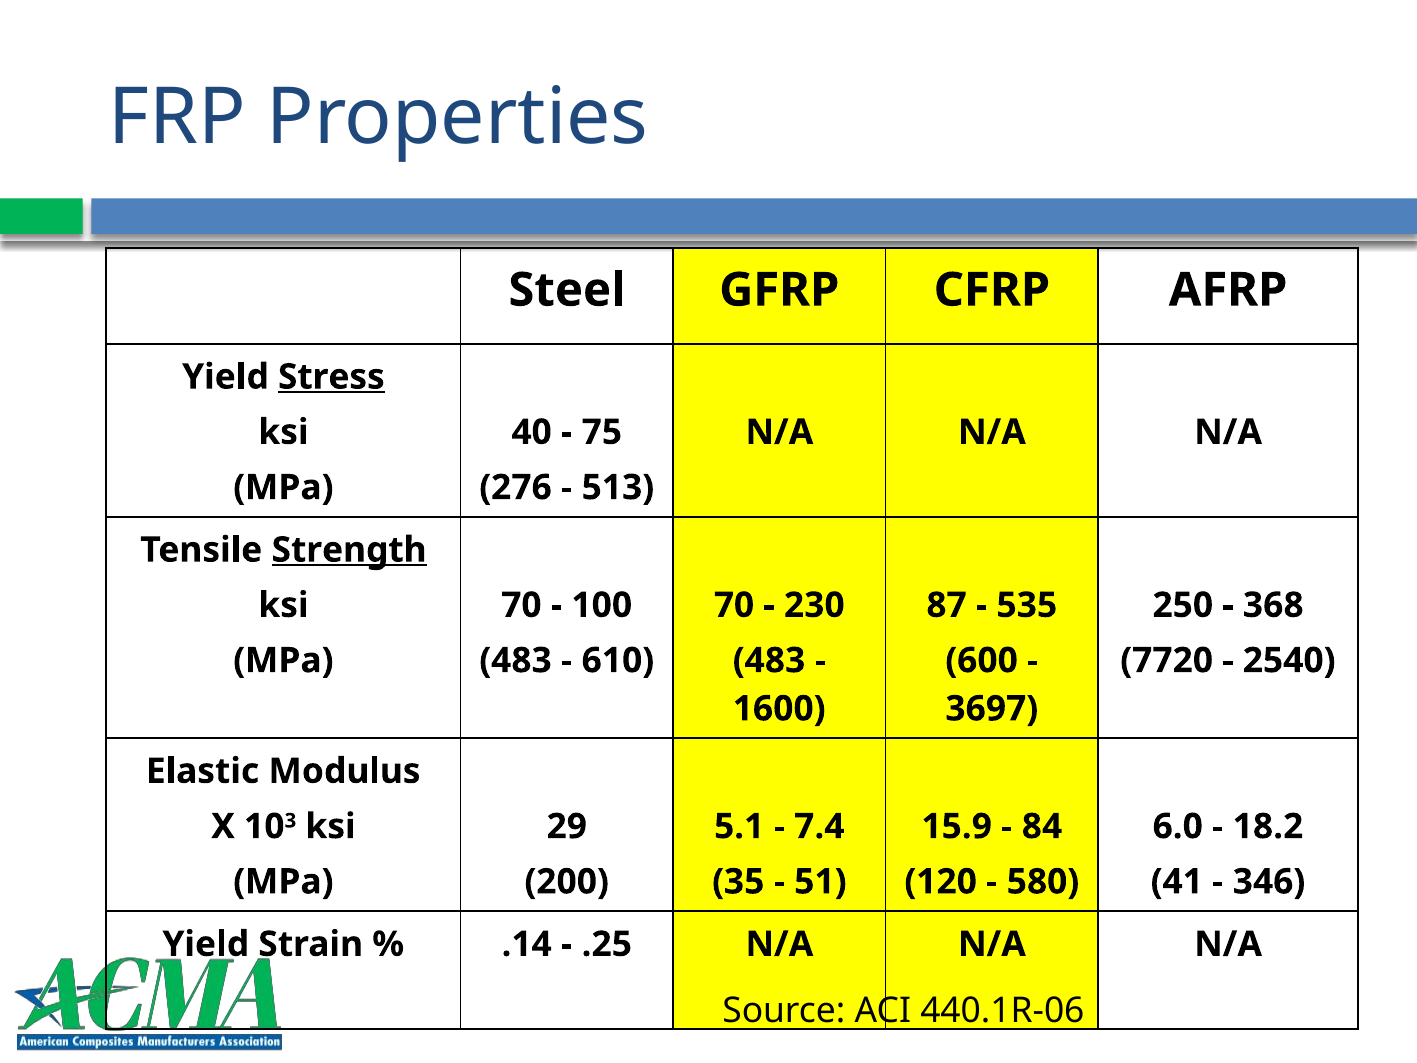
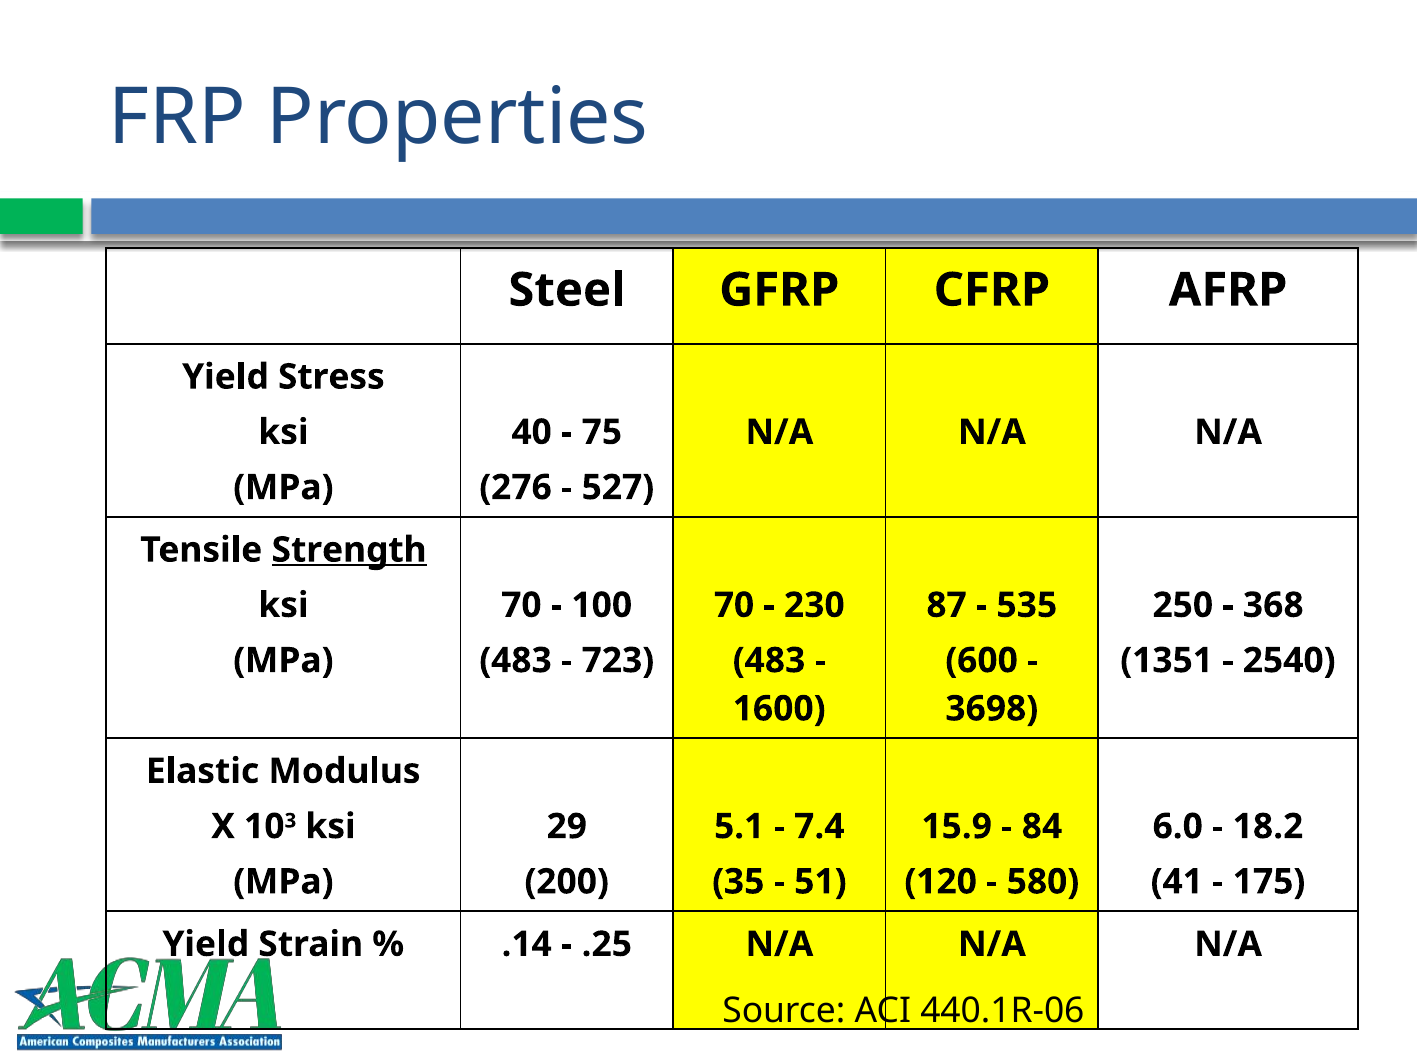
Stress underline: present -> none
513: 513 -> 527
610: 610 -> 723
7720: 7720 -> 1351
3697: 3697 -> 3698
346: 346 -> 175
